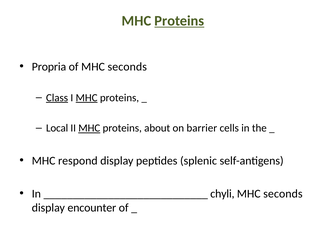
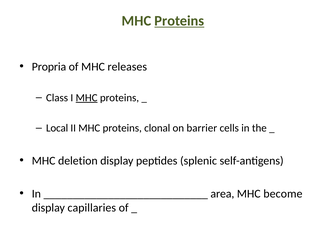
of MHC seconds: seconds -> releases
Class underline: present -> none
MHC at (89, 128) underline: present -> none
about: about -> clonal
respond: respond -> deletion
chyli: chyli -> area
seconds at (283, 193): seconds -> become
encounter: encounter -> capillaries
